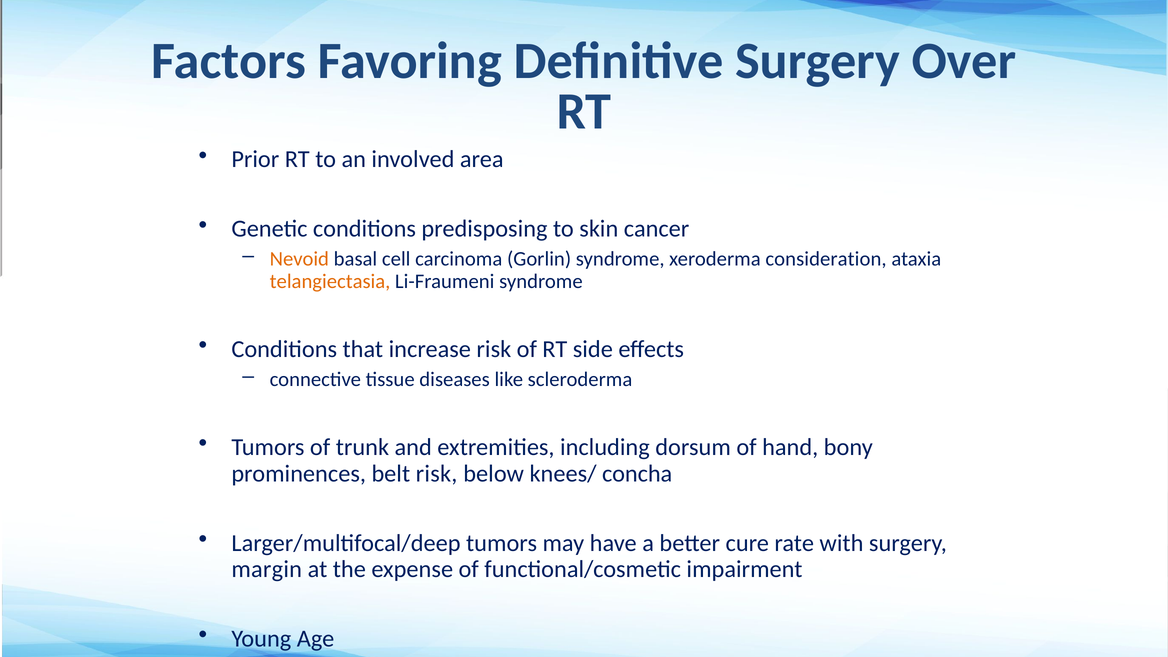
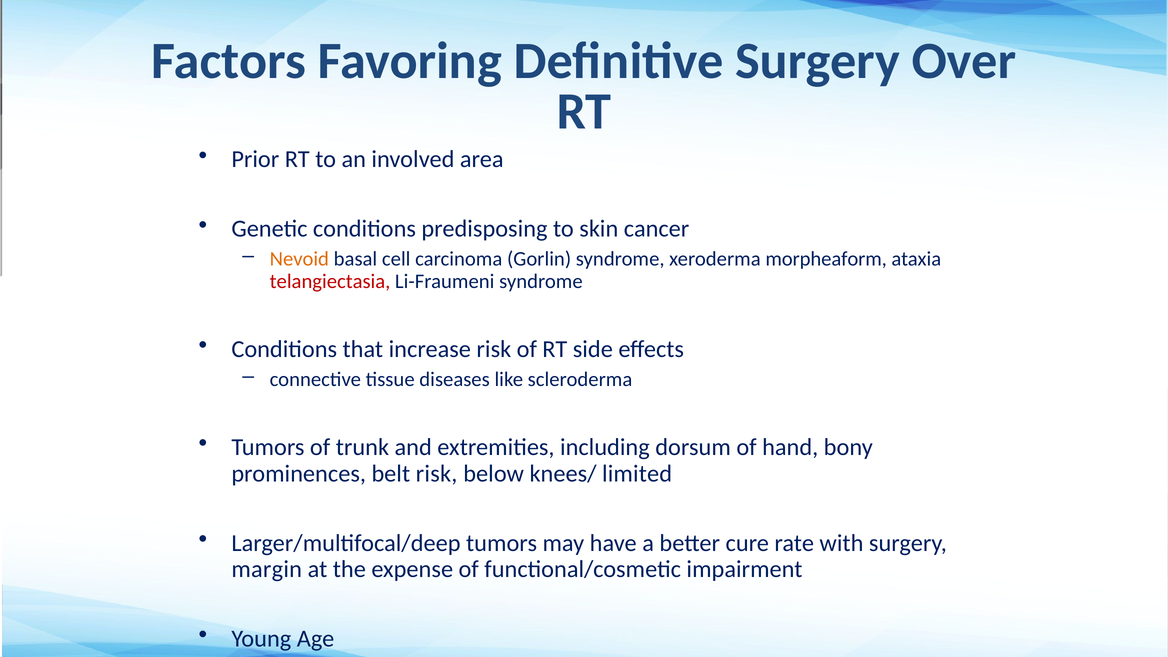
consideration: consideration -> morpheaform
telangiectasia colour: orange -> red
concha: concha -> limited
